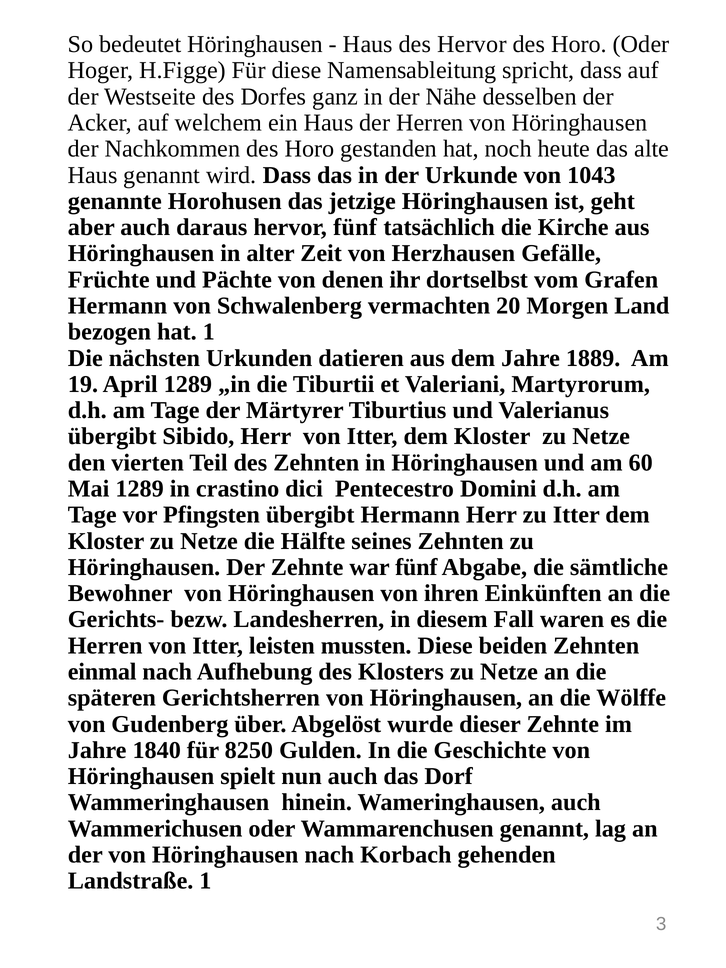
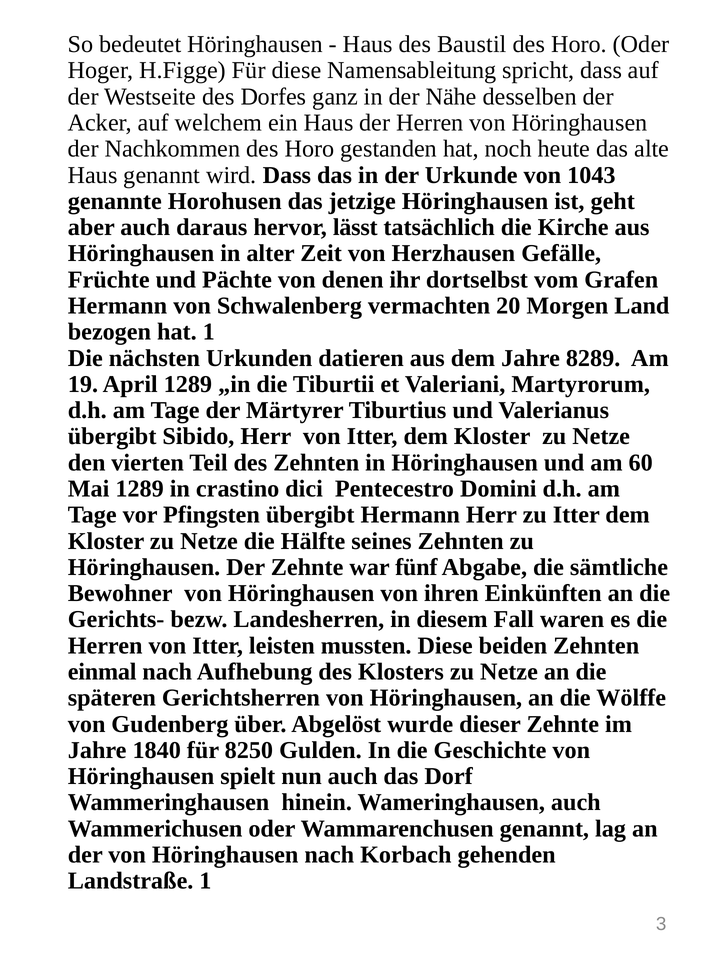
des Hervor: Hervor -> Baustil
hervor fünf: fünf -> lässt
1889: 1889 -> 8289
